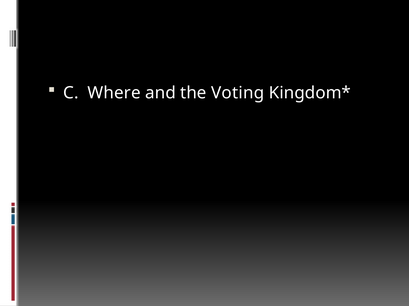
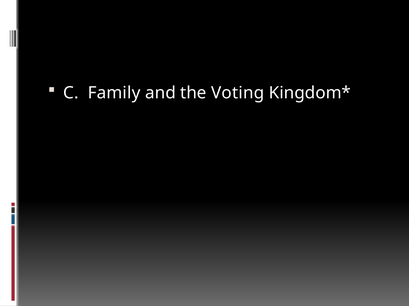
Where: Where -> Family
